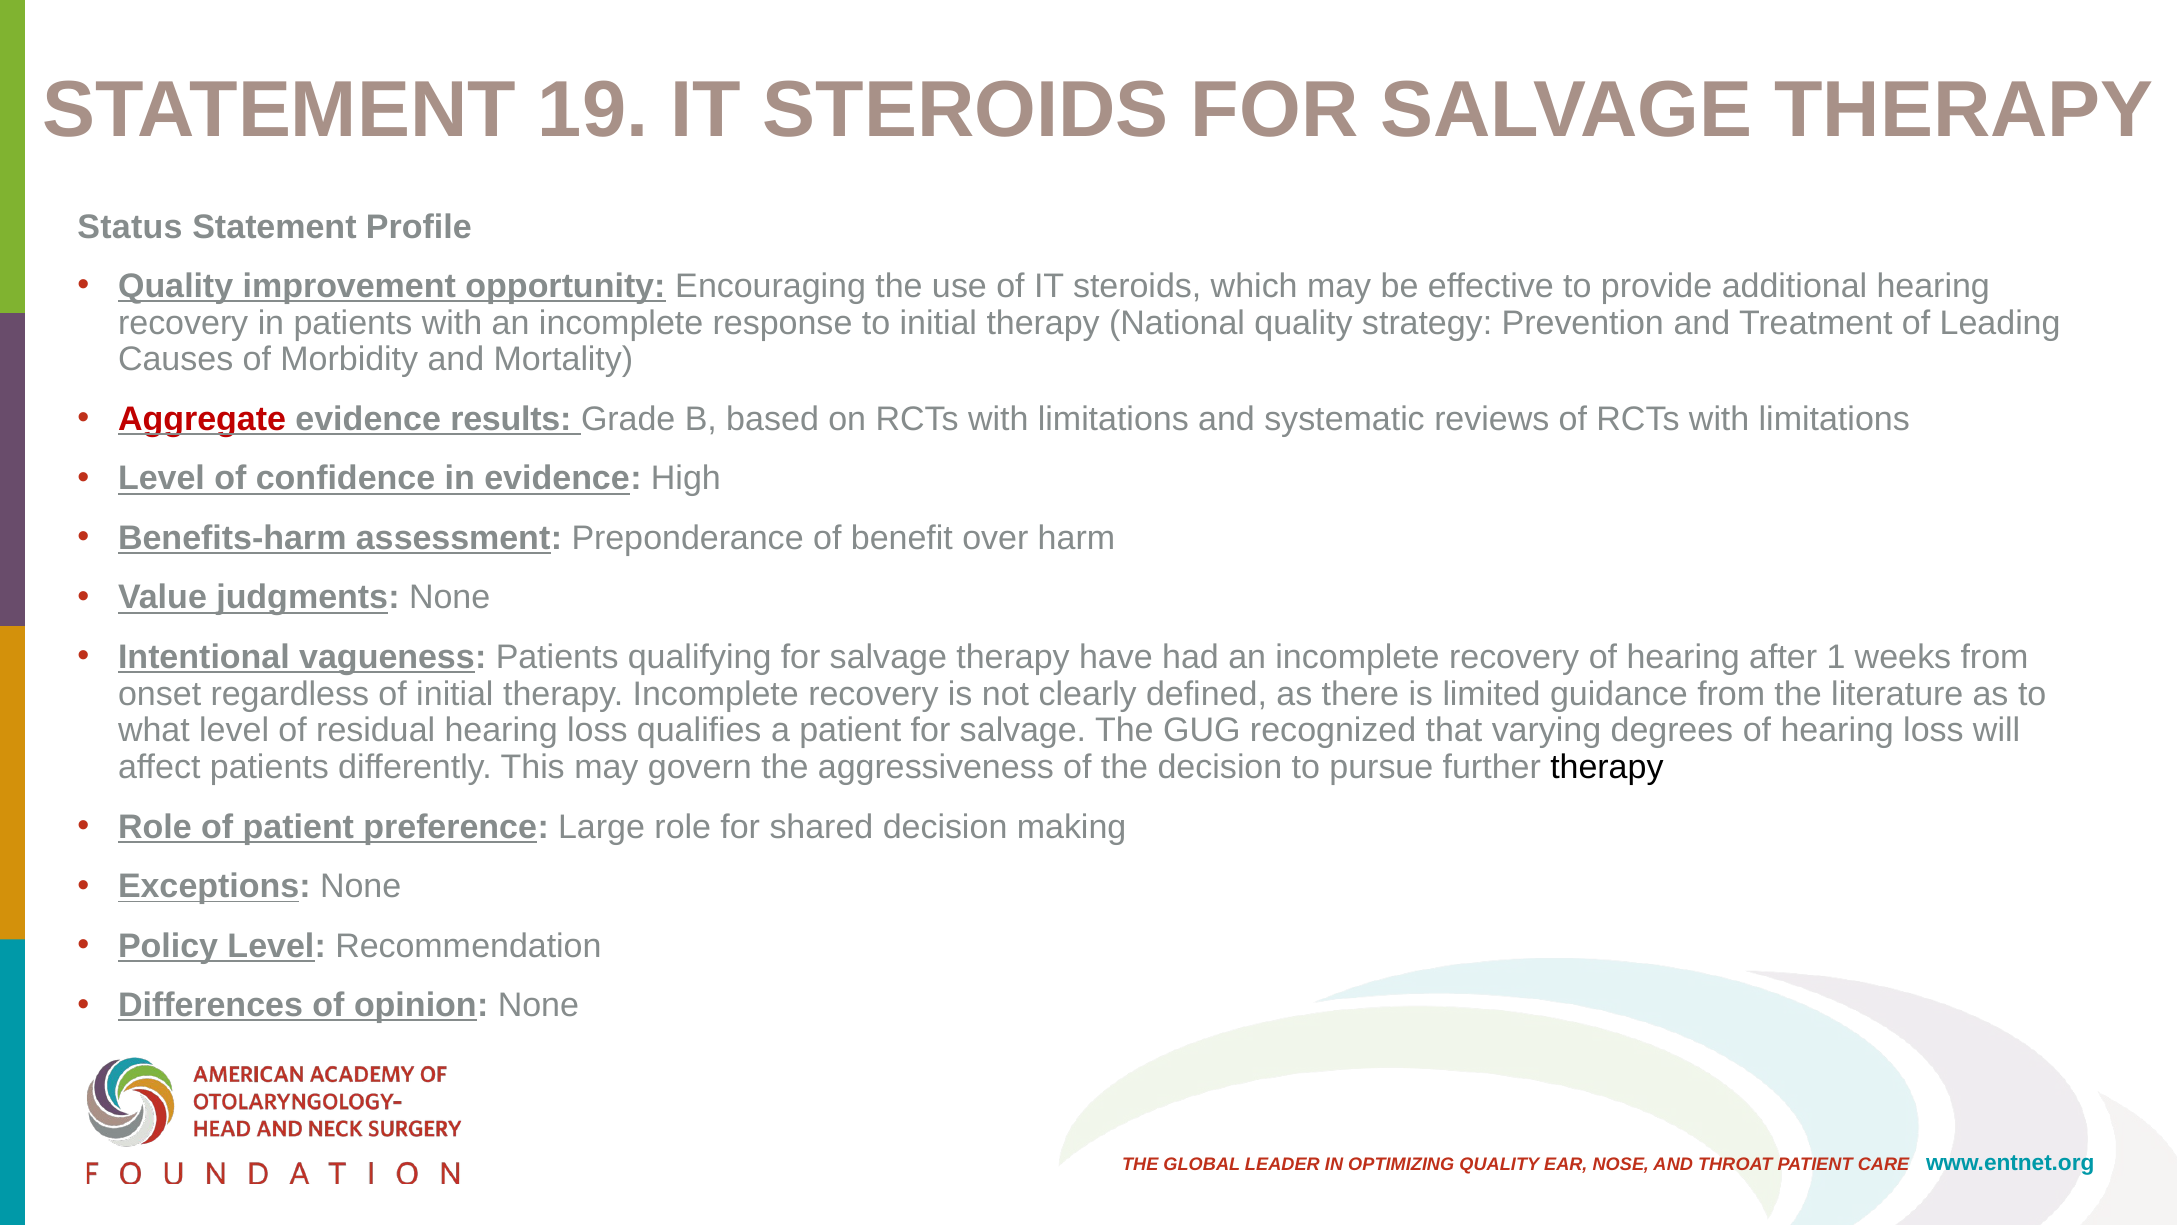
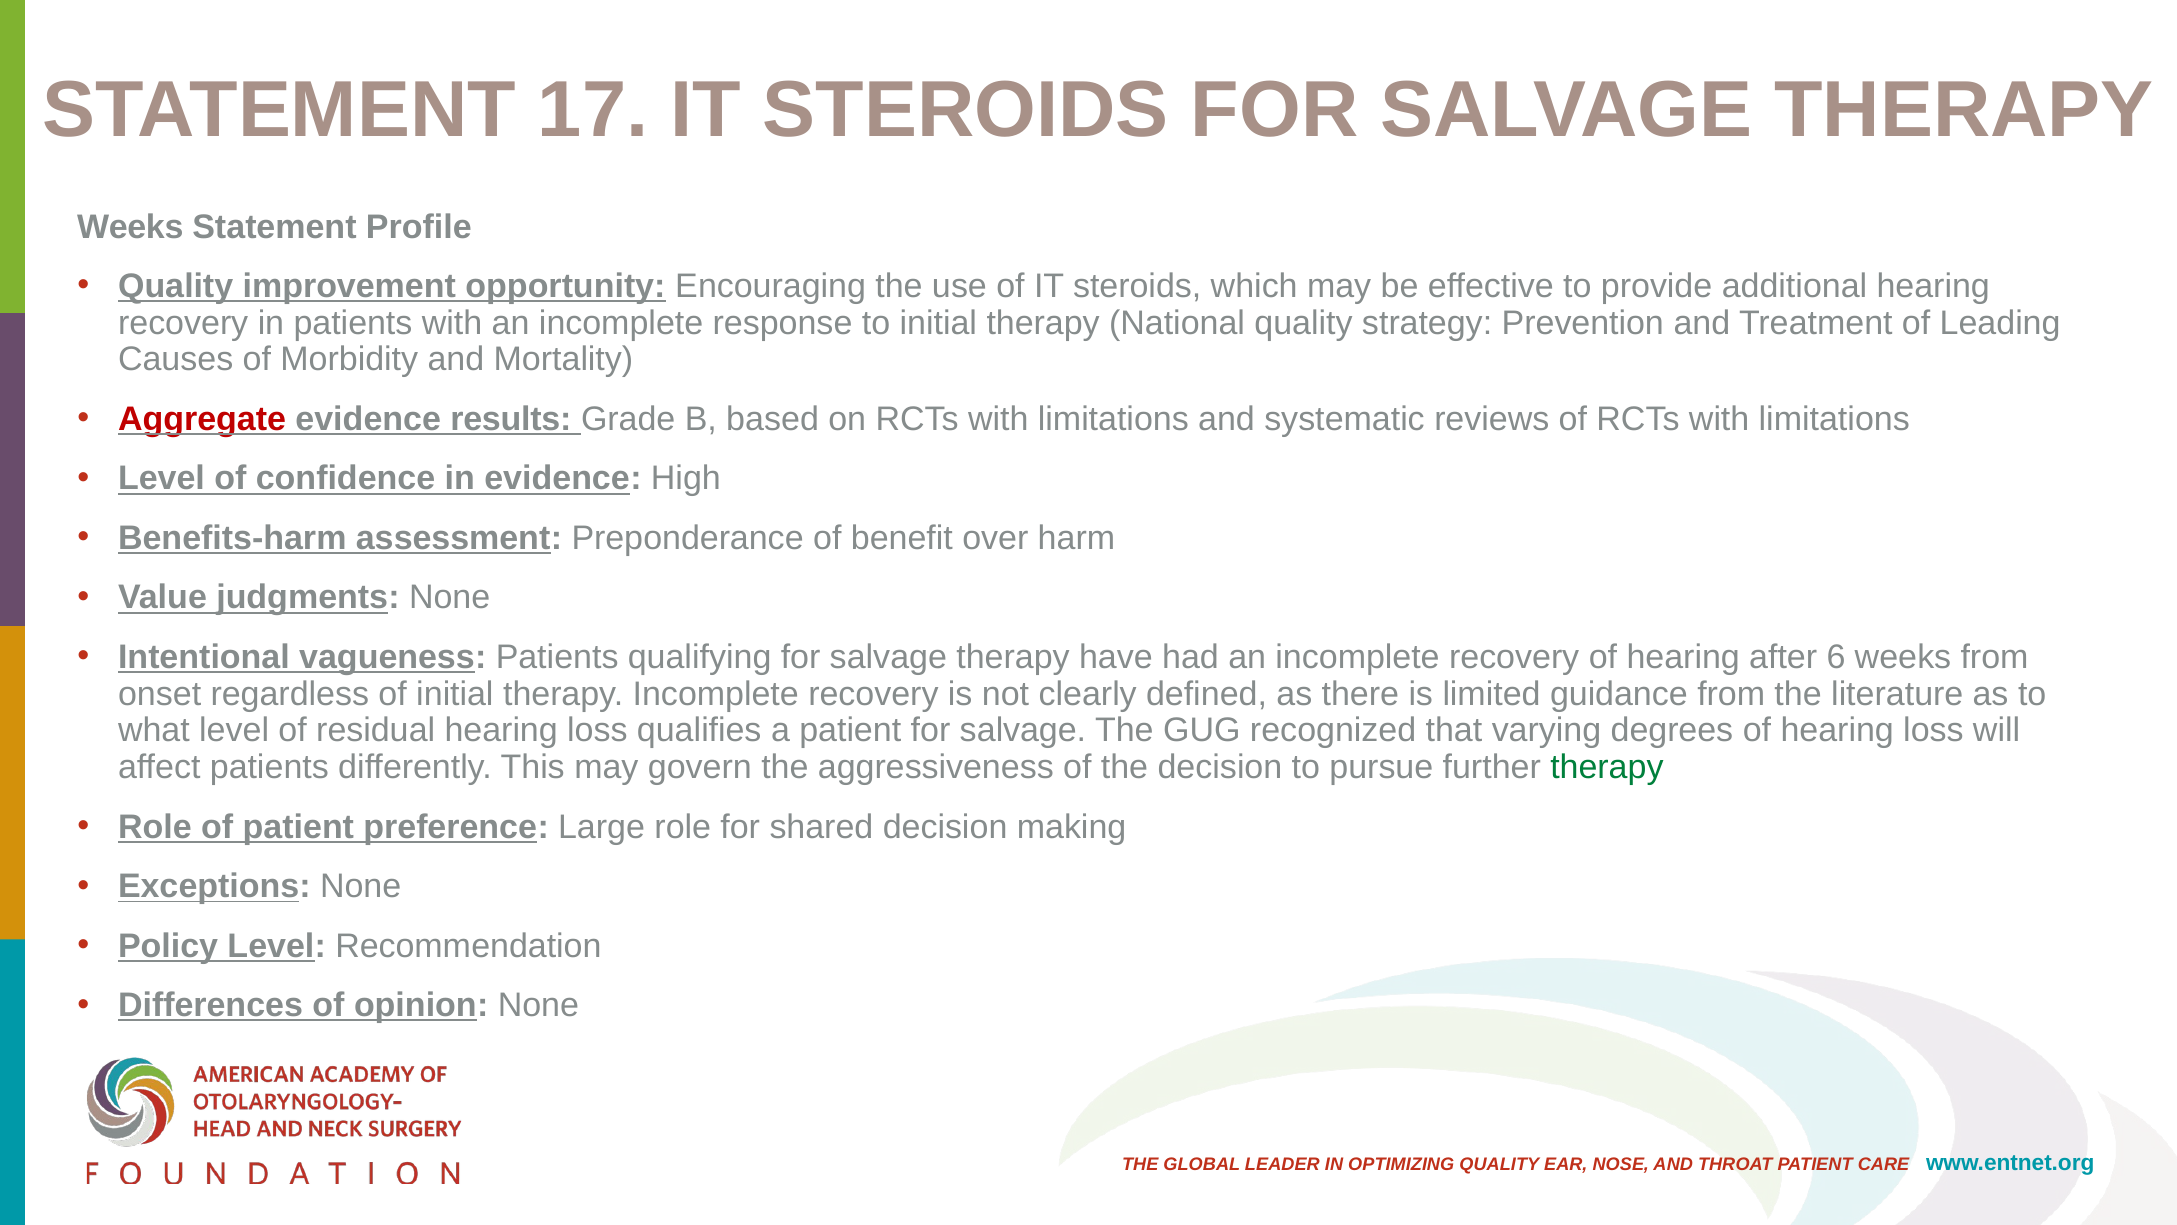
19: 19 -> 17
Status at (130, 227): Status -> Weeks
1: 1 -> 6
therapy at (1607, 767) colour: black -> green
